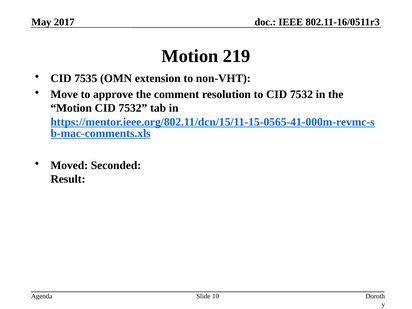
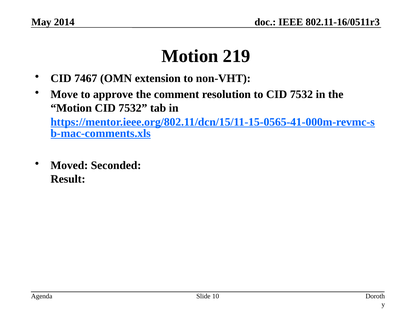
2017: 2017 -> 2014
7535: 7535 -> 7467
